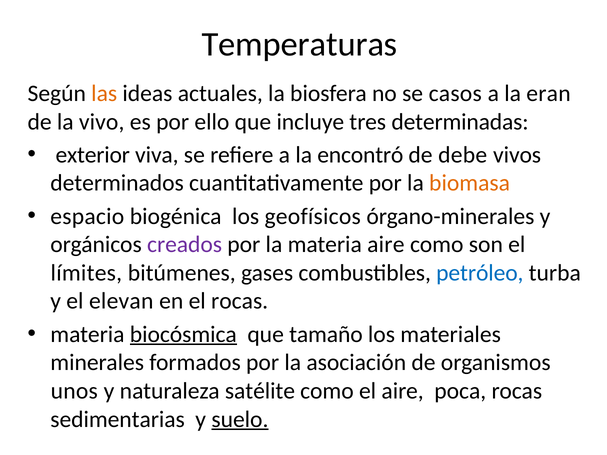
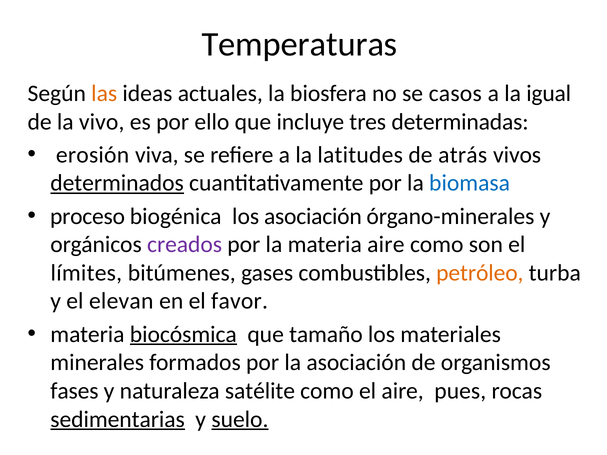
eran: eran -> igual
exterior: exterior -> erosión
encontró: encontró -> latitudes
debe: debe -> atrás
determinados underline: none -> present
biomasa colour: orange -> blue
espacio: espacio -> proceso
los geofísicos: geofísicos -> asociación
petróleo colour: blue -> orange
el rocas: rocas -> favor
unos: unos -> fases
poca: poca -> pues
sedimentarias underline: none -> present
